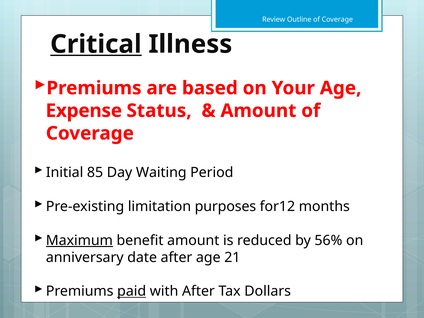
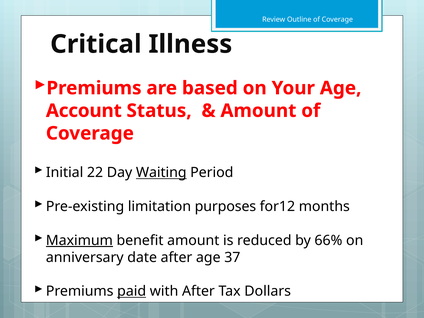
Critical underline: present -> none
Expense: Expense -> Account
85: 85 -> 22
Waiting underline: none -> present
56%: 56% -> 66%
21: 21 -> 37
